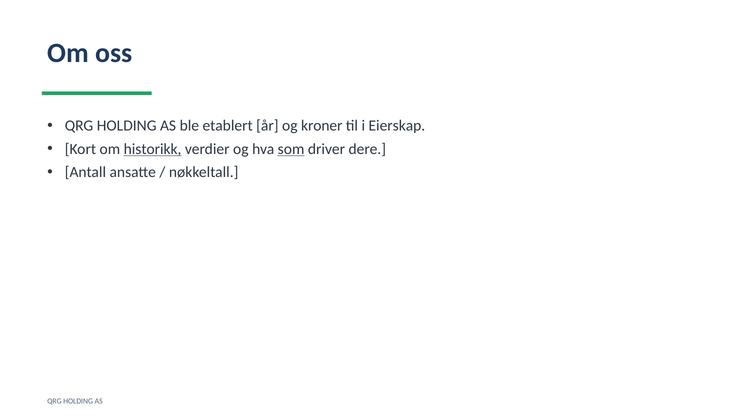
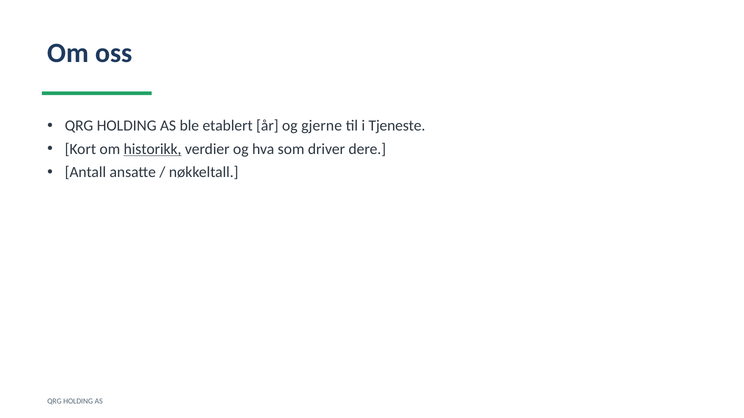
kroner: kroner -> gjerne
Eierskap: Eierskap -> Tjeneste
som underline: present -> none
